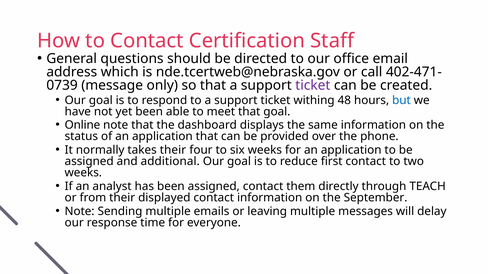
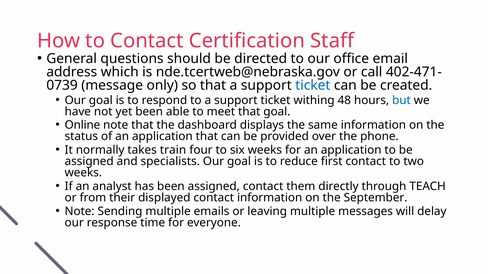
ticket at (313, 86) colour: purple -> blue
takes their: their -> train
additional: additional -> specialists
